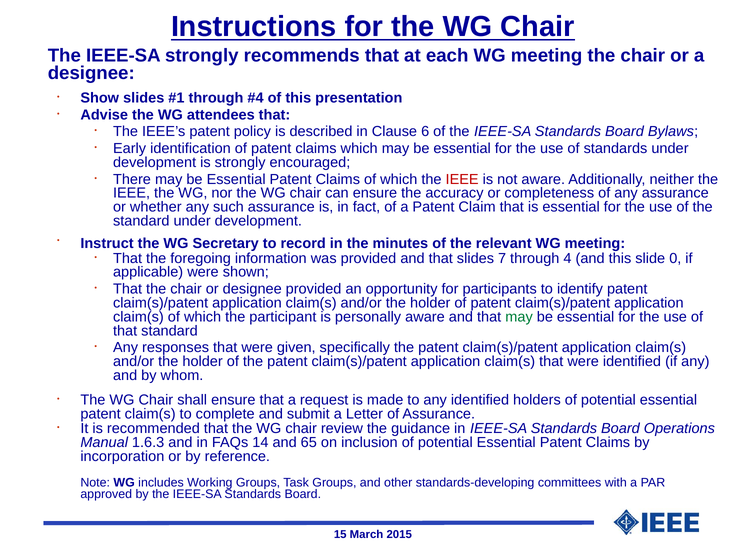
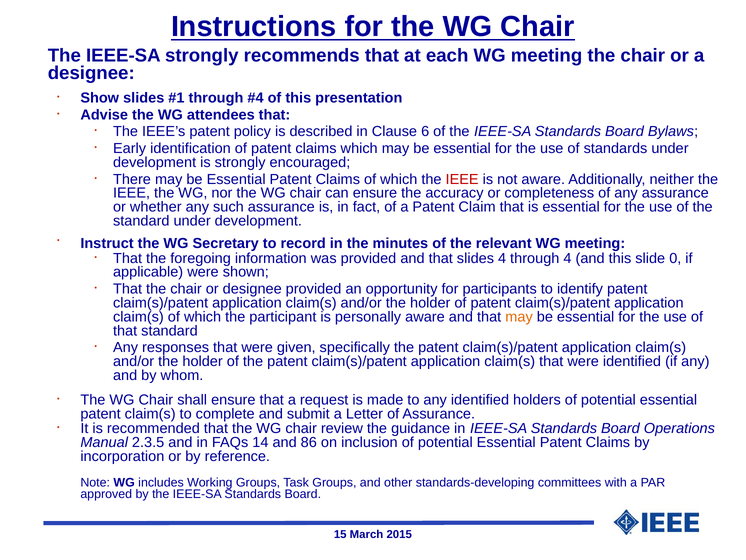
slides 7: 7 -> 4
may at (519, 317) colour: green -> orange
1.6.3: 1.6.3 -> 2.3.5
65: 65 -> 86
